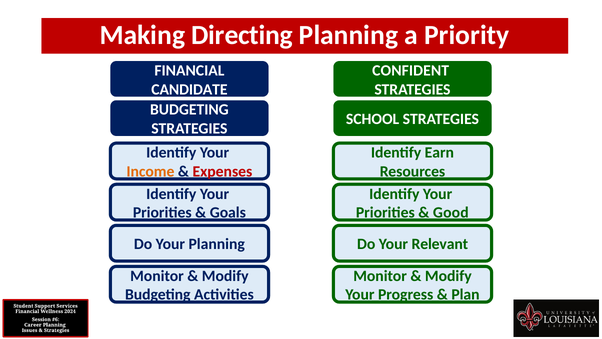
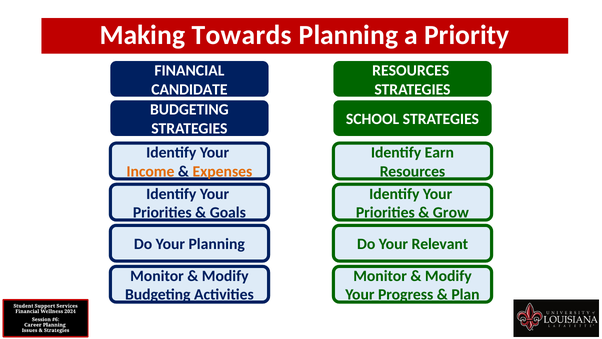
Directing: Directing -> Towards
CONFIDENT at (411, 70): CONFIDENT -> RESOURCES
Expenses colour: red -> orange
Good: Good -> Grow
